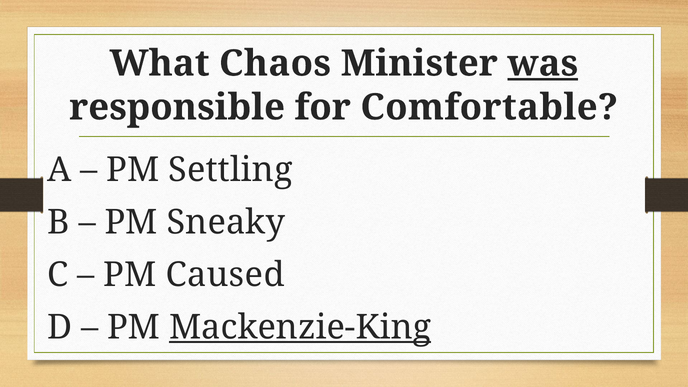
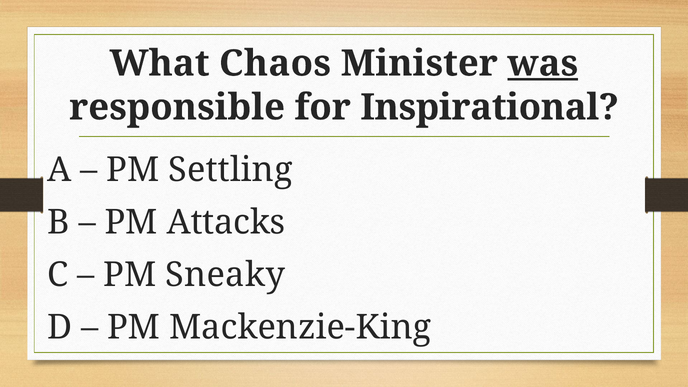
Comfortable: Comfortable -> Inspirational
Sneaky: Sneaky -> Attacks
Caused: Caused -> Sneaky
Mackenzie-King underline: present -> none
